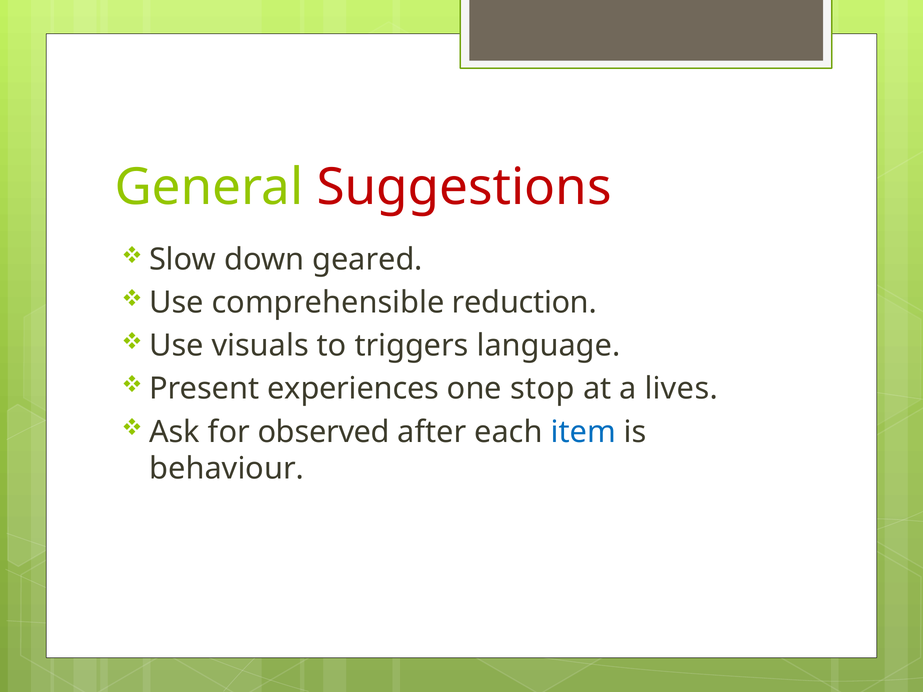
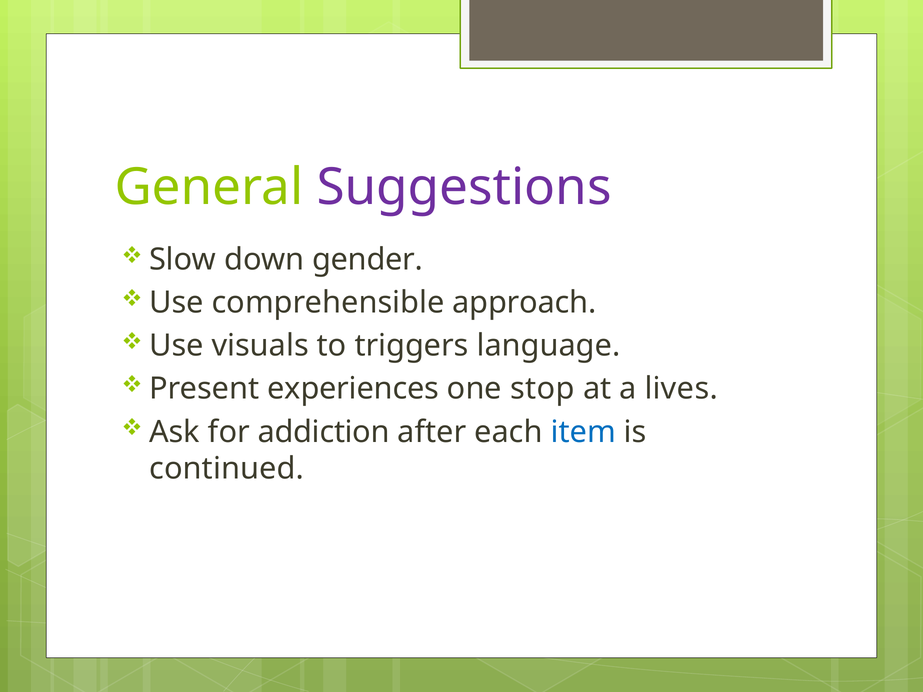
Suggestions colour: red -> purple
geared: geared -> gender
reduction: reduction -> approach
observed: observed -> addiction
behaviour: behaviour -> continued
